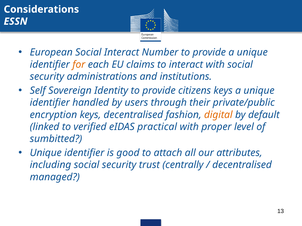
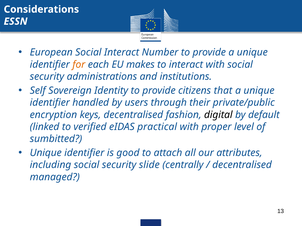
claims: claims -> makes
citizens keys: keys -> that
digital colour: orange -> black
trust: trust -> slide
